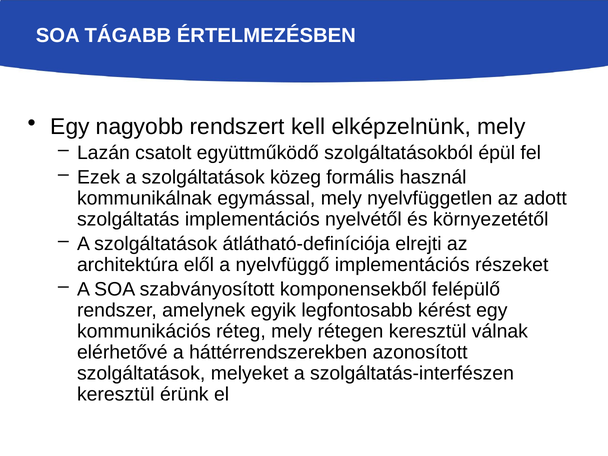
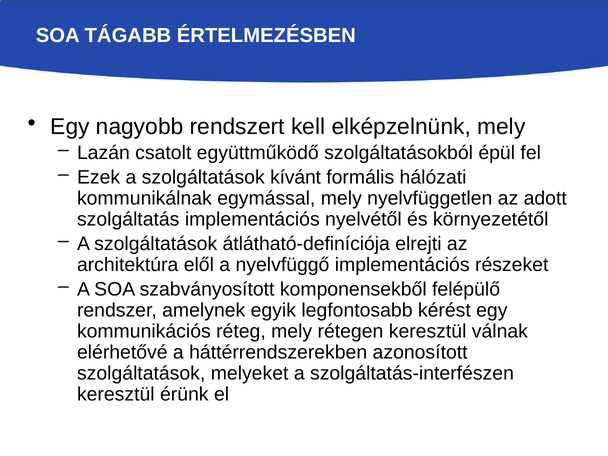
közeg: közeg -> kívánt
használ: használ -> hálózati
